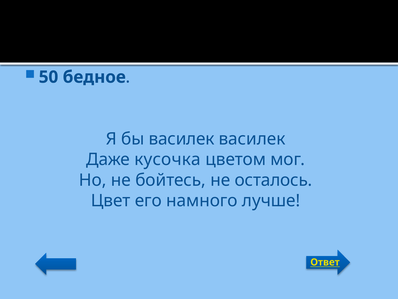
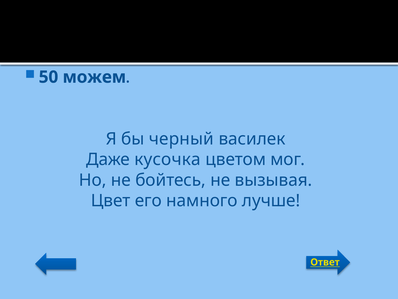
бедное: бедное -> можем
бы василек: василек -> черный
осталось: осталось -> вызывая
